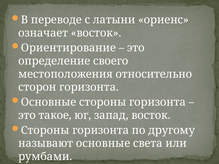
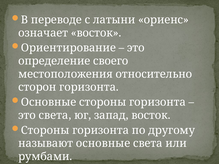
это такое: такое -> света
